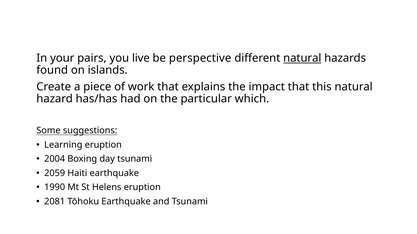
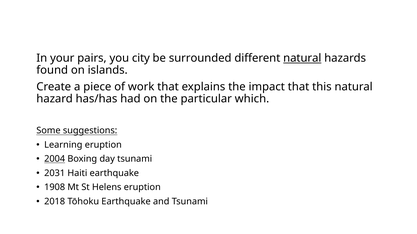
live: live -> city
perspective: perspective -> surrounded
2004 underline: none -> present
2059: 2059 -> 2031
1990: 1990 -> 1908
2081: 2081 -> 2018
